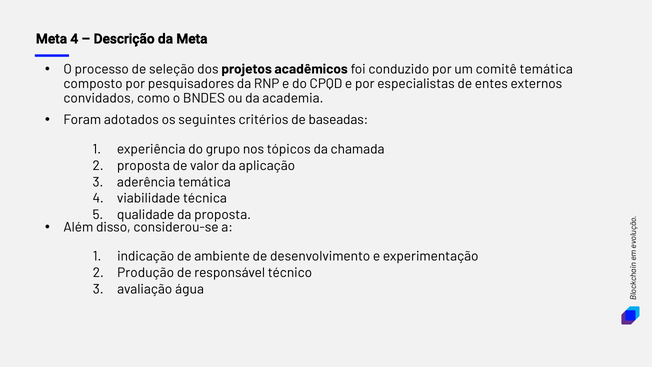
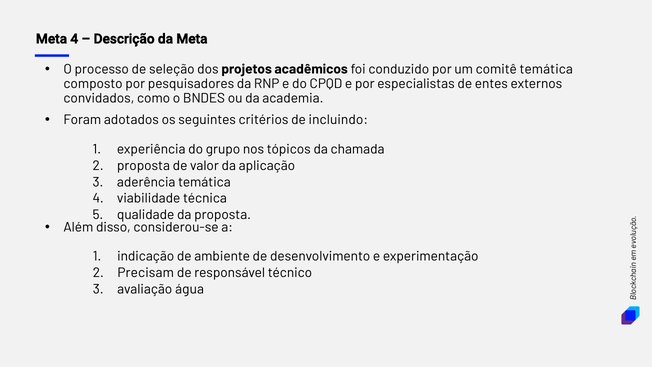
baseadas: baseadas -> incluindo
Produção: Produção -> Precisam
